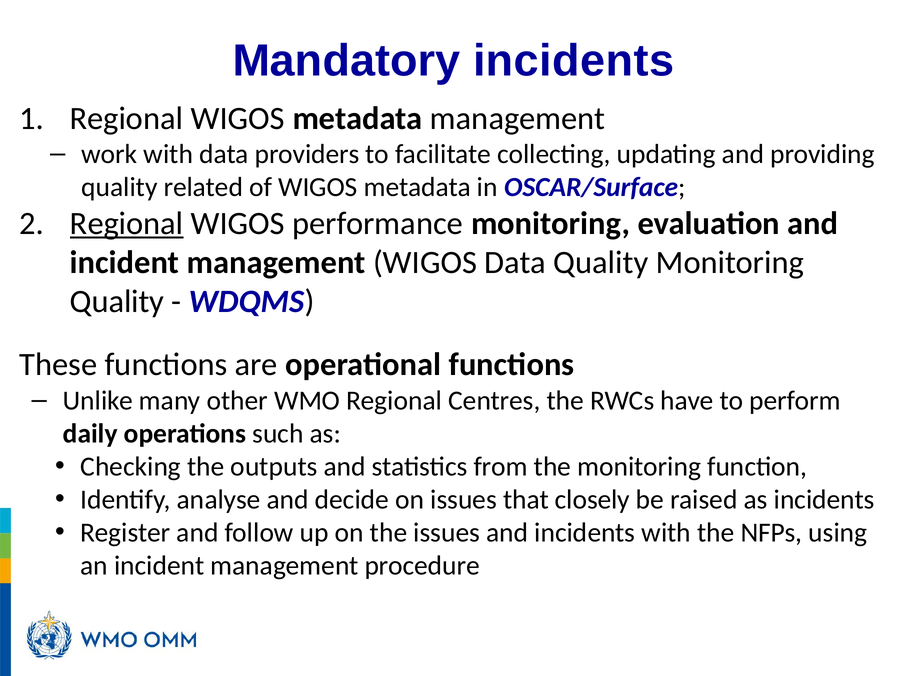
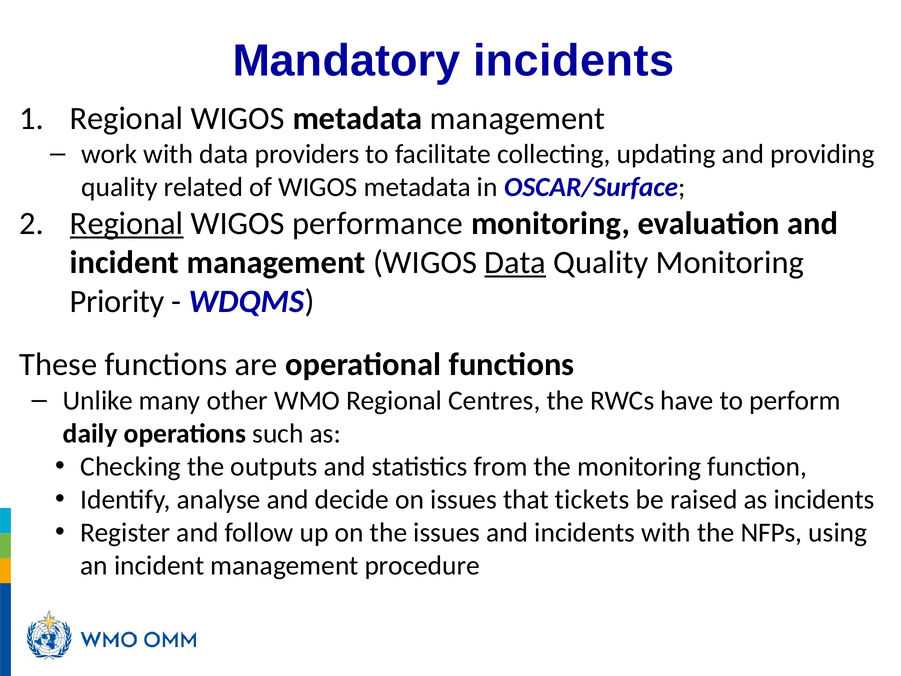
Data at (515, 263) underline: none -> present
Quality at (117, 302): Quality -> Priority
closely: closely -> tickets
